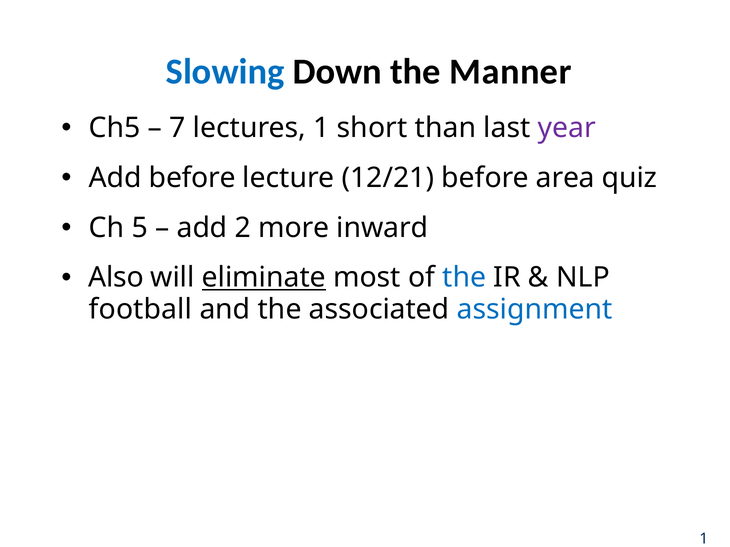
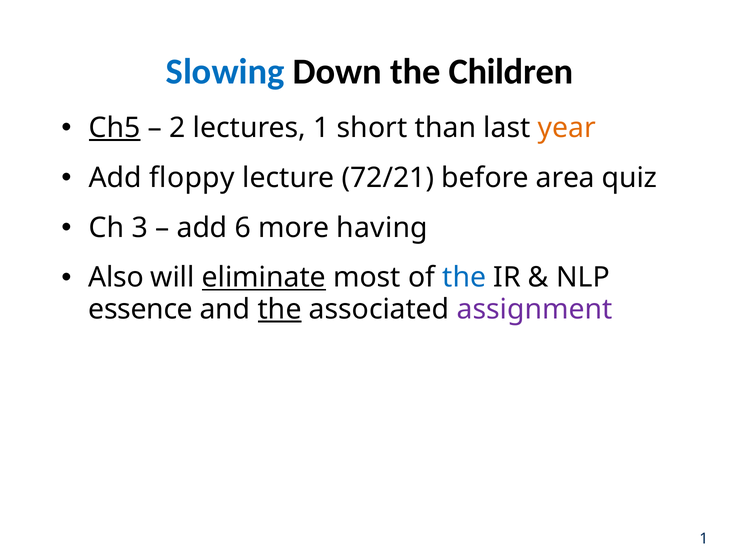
Manner: Manner -> Children
Ch5 underline: none -> present
7: 7 -> 2
year colour: purple -> orange
Add before: before -> floppy
12/21: 12/21 -> 72/21
5: 5 -> 3
2: 2 -> 6
inward: inward -> having
football: football -> essence
the at (280, 310) underline: none -> present
assignment colour: blue -> purple
